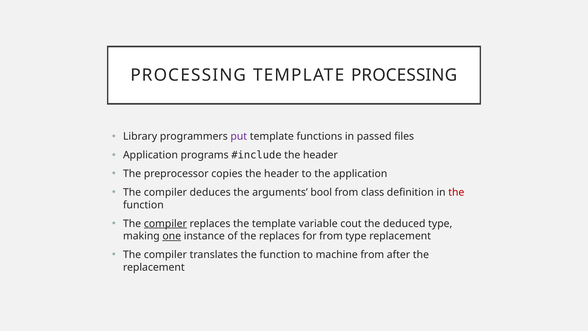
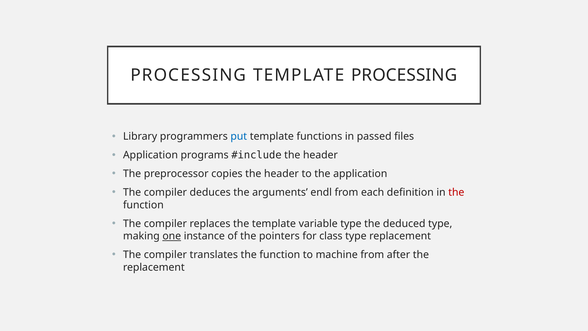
put colour: purple -> blue
bool: bool -> endl
class: class -> each
compiler at (165, 223) underline: present -> none
variable cout: cout -> type
the replaces: replaces -> pointers
for from: from -> class
